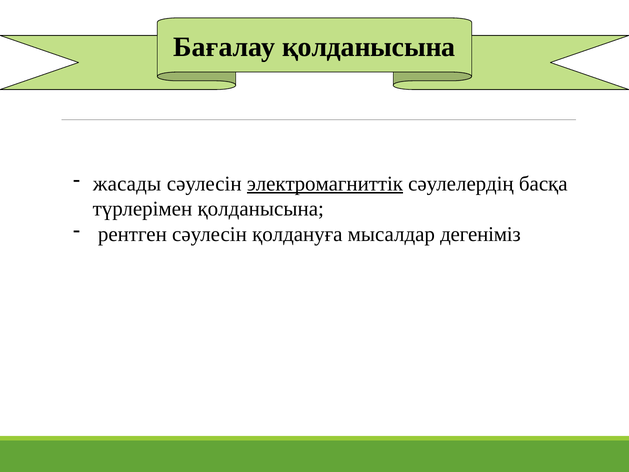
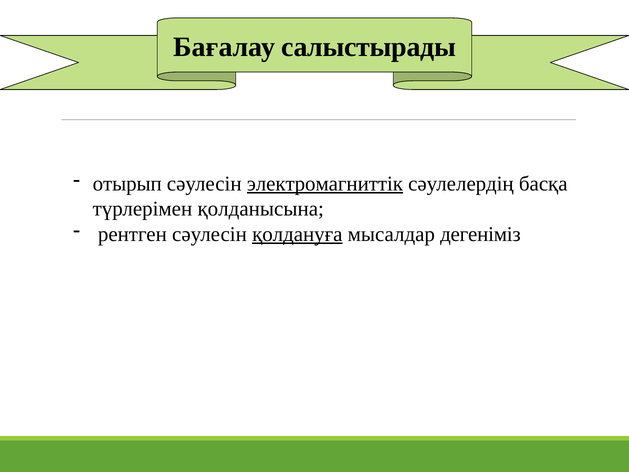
Бағалау қолданысына: қолданысына -> салыстырады
жасады: жасады -> отырып
қолдануға underline: none -> present
